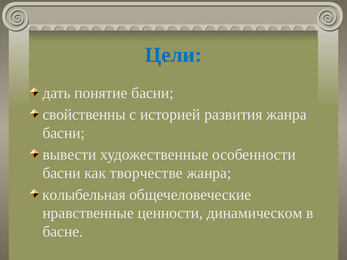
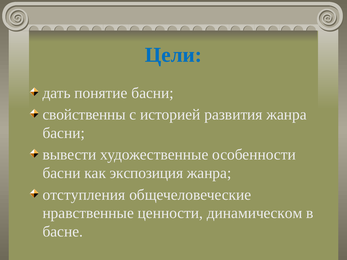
творчестве: творчестве -> экспозиция
колыбельная: колыбельная -> отступления
